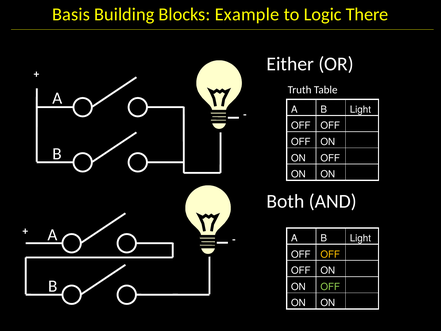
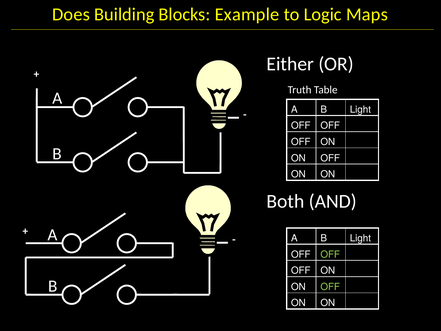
Basis: Basis -> Does
There: There -> Maps
OFF at (330, 254) colour: yellow -> light green
